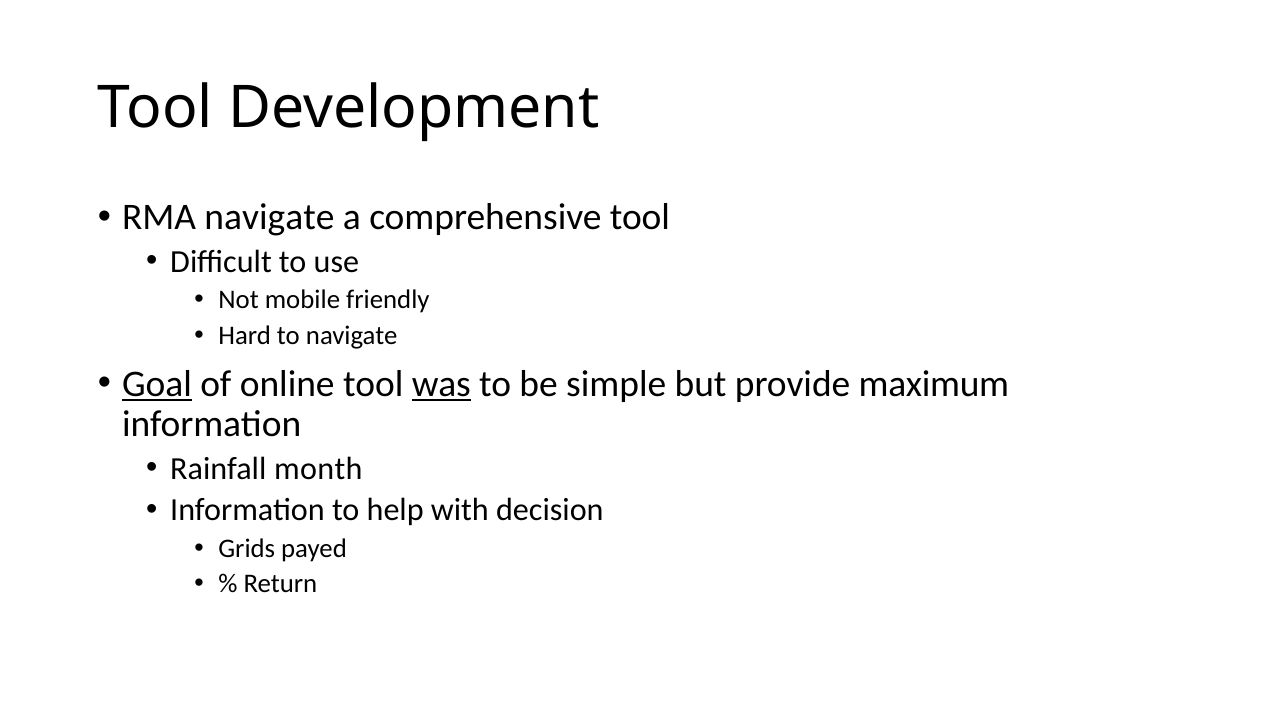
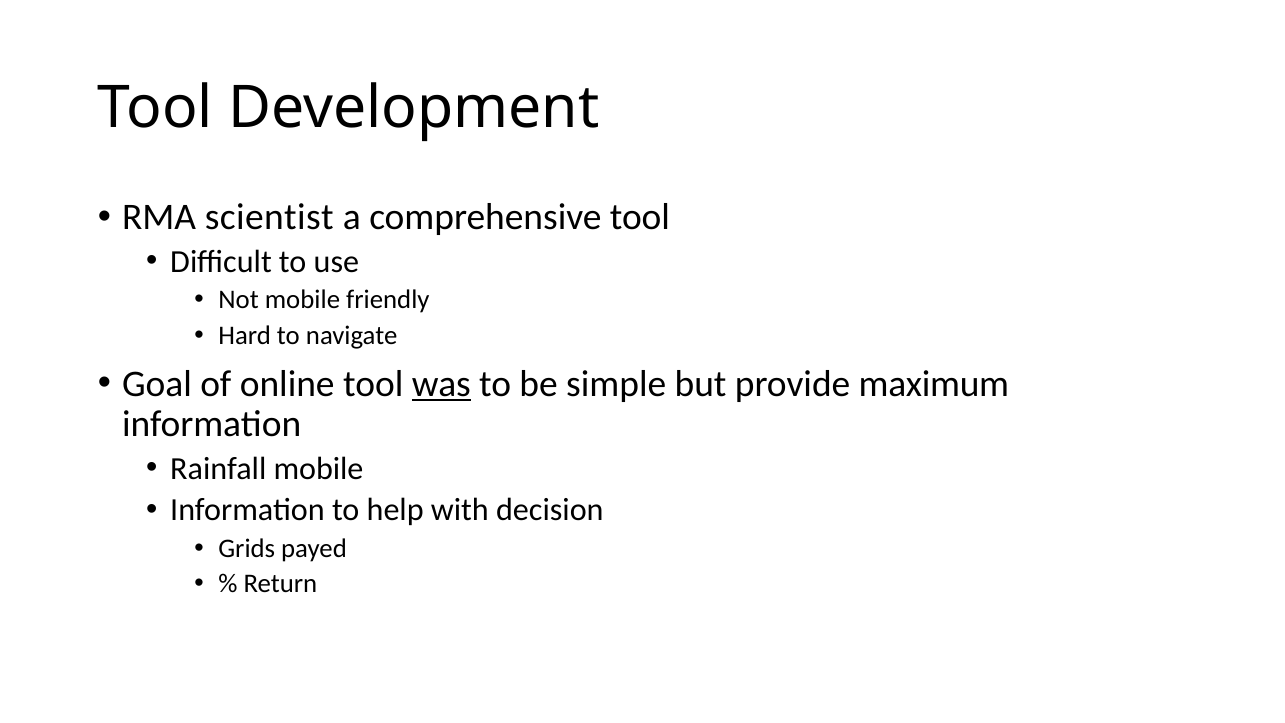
RMA navigate: navigate -> scientist
Goal underline: present -> none
Rainfall month: month -> mobile
